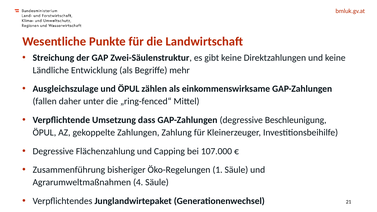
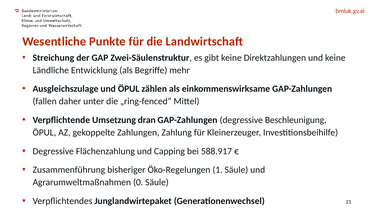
dass: dass -> dran
107.000: 107.000 -> 588.917
4: 4 -> 0
